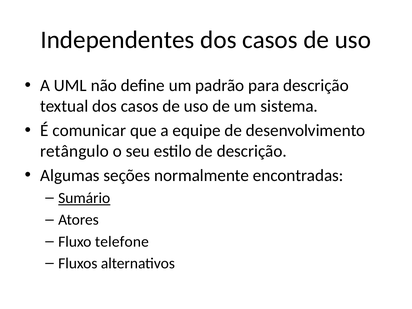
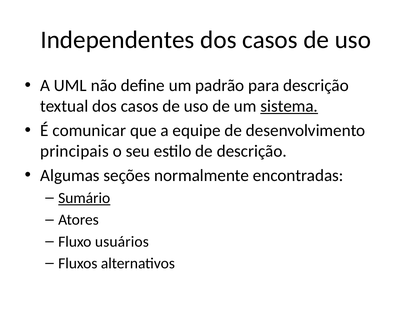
sistema underline: none -> present
retângulo: retângulo -> principais
telefone: telefone -> usuários
